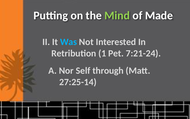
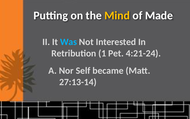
Mind colour: light green -> yellow
7:21-24: 7:21-24 -> 4:21-24
through: through -> became
27:25-14: 27:25-14 -> 27:13-14
